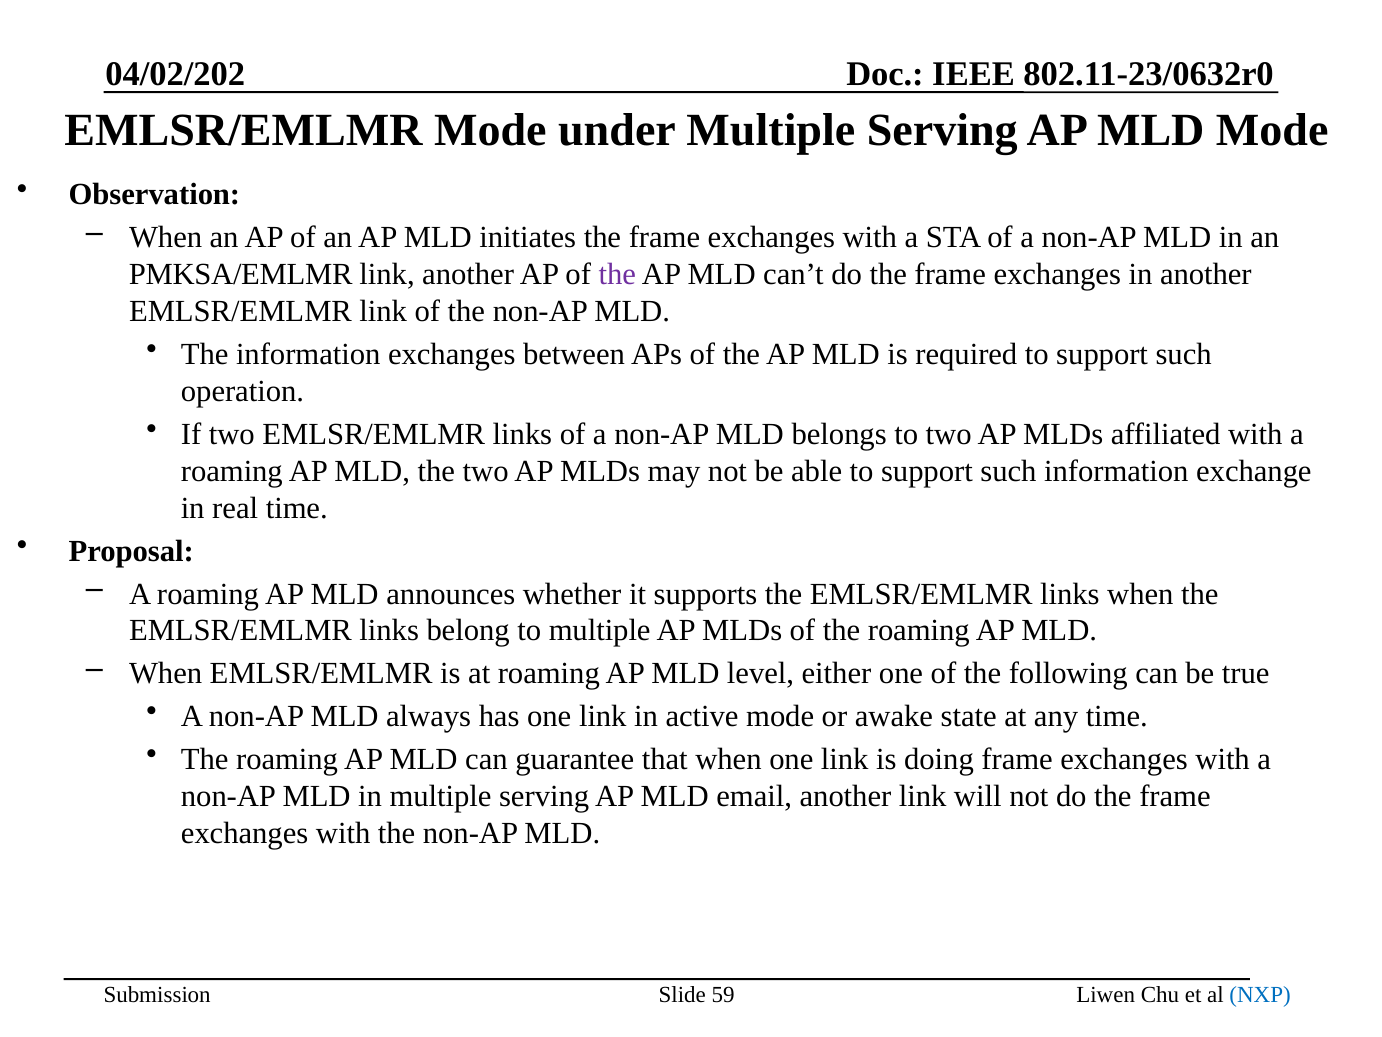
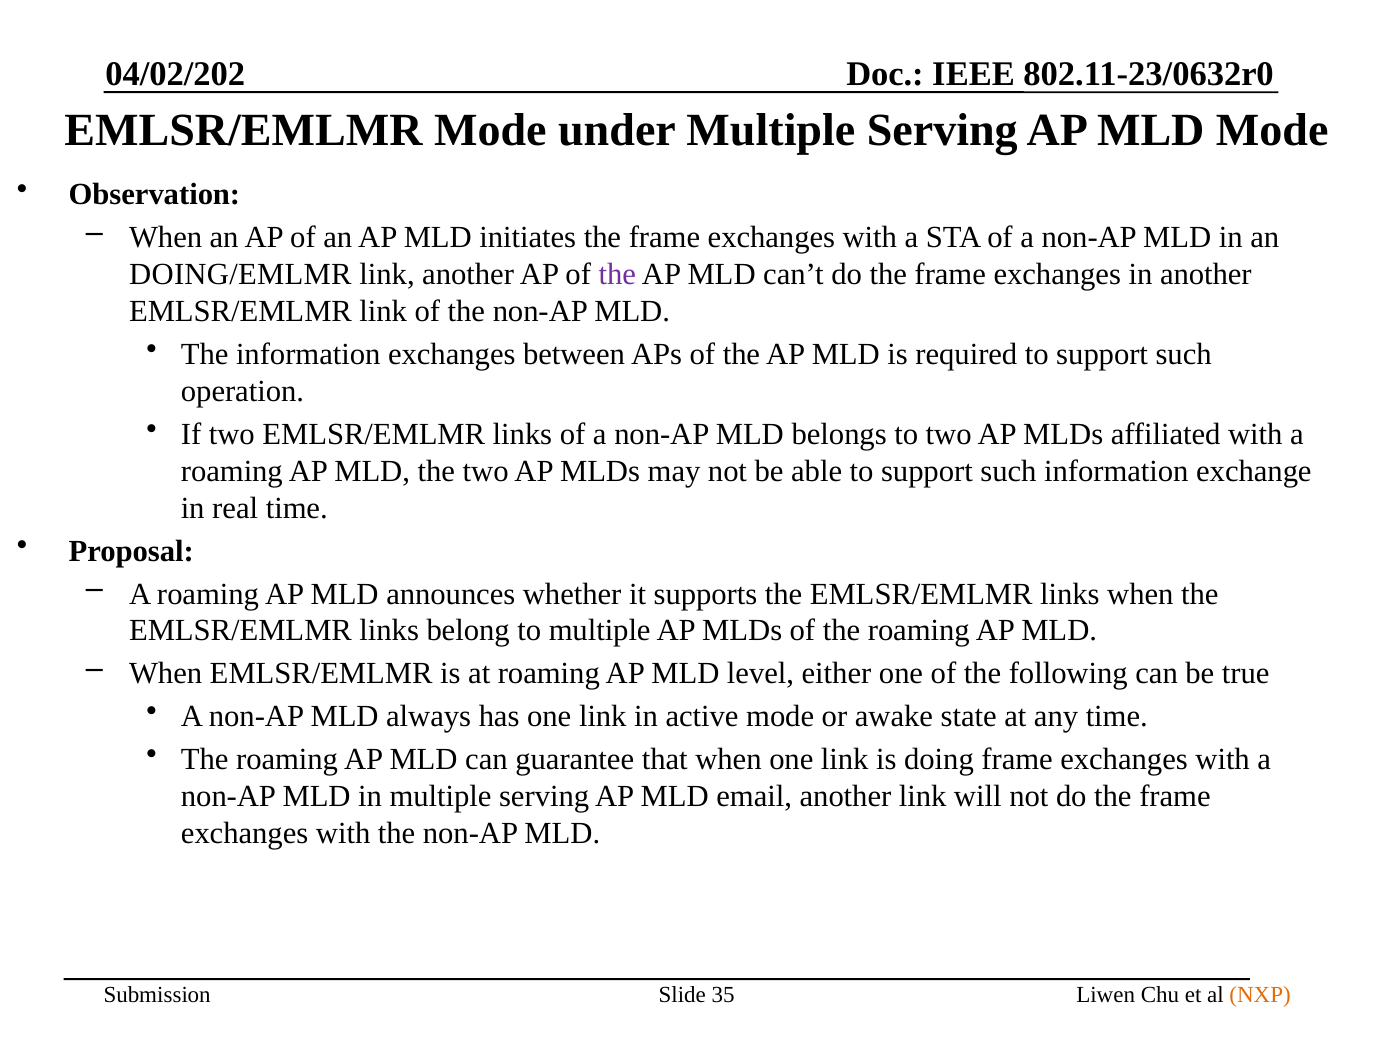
PMKSA/EMLMR: PMKSA/EMLMR -> DOING/EMLMR
59: 59 -> 35
NXP colour: blue -> orange
